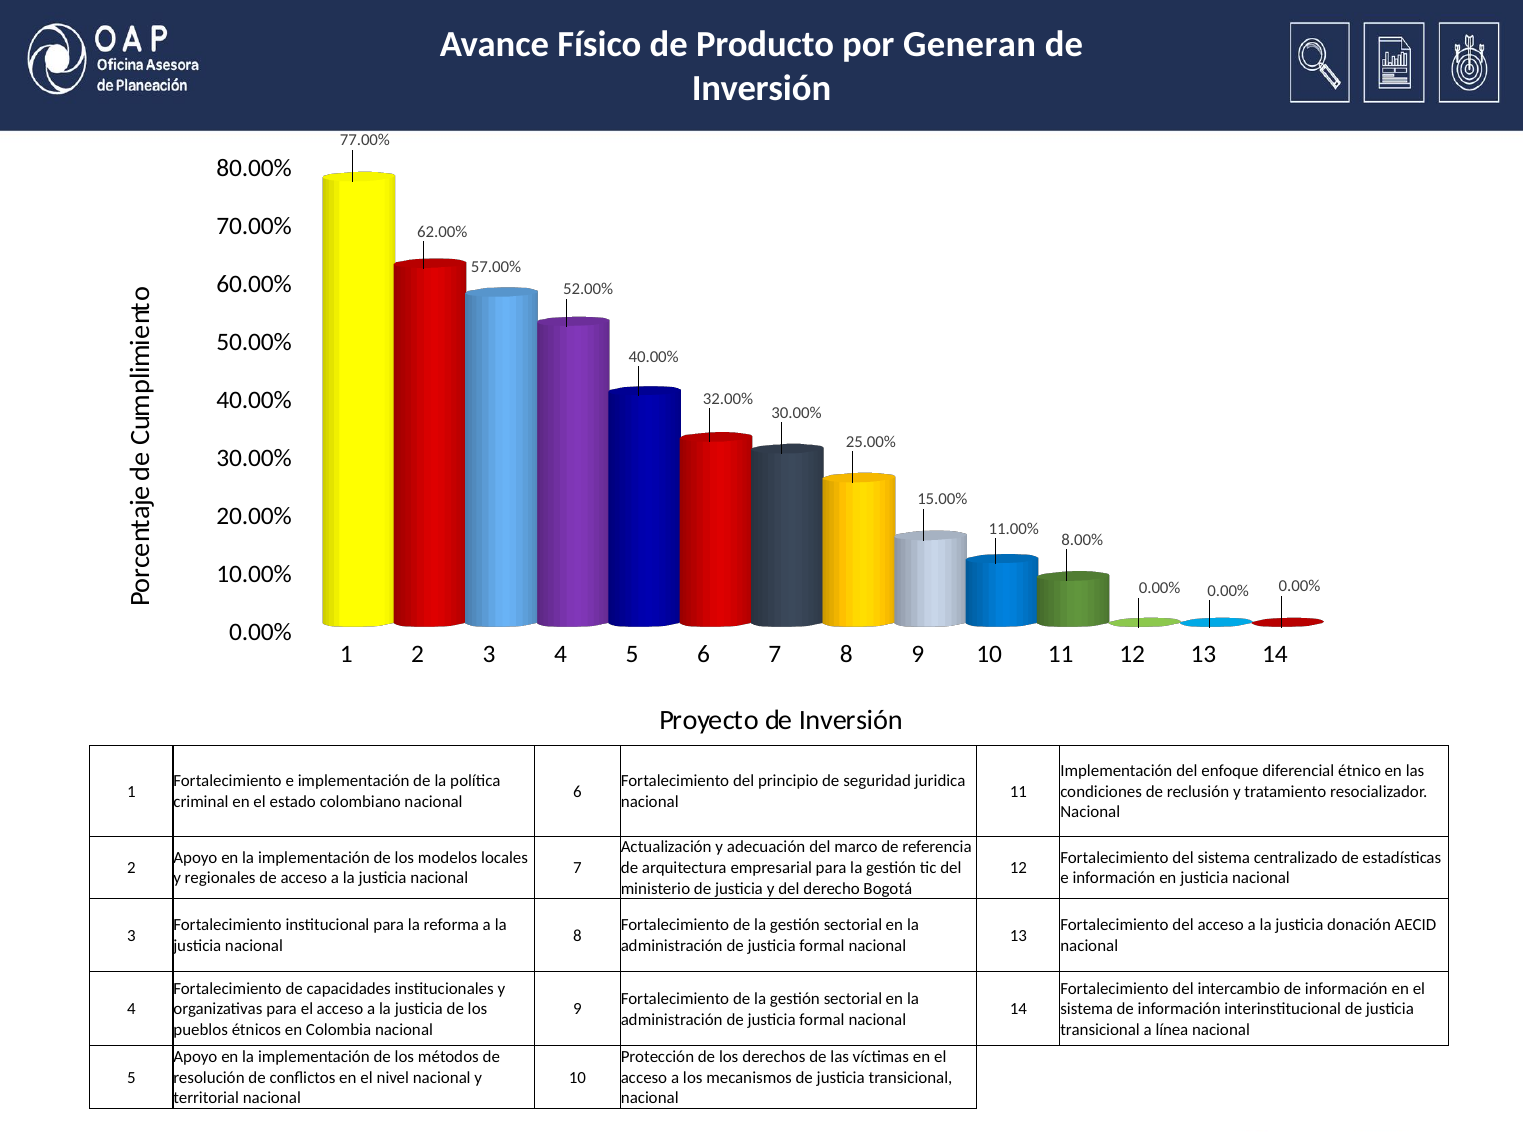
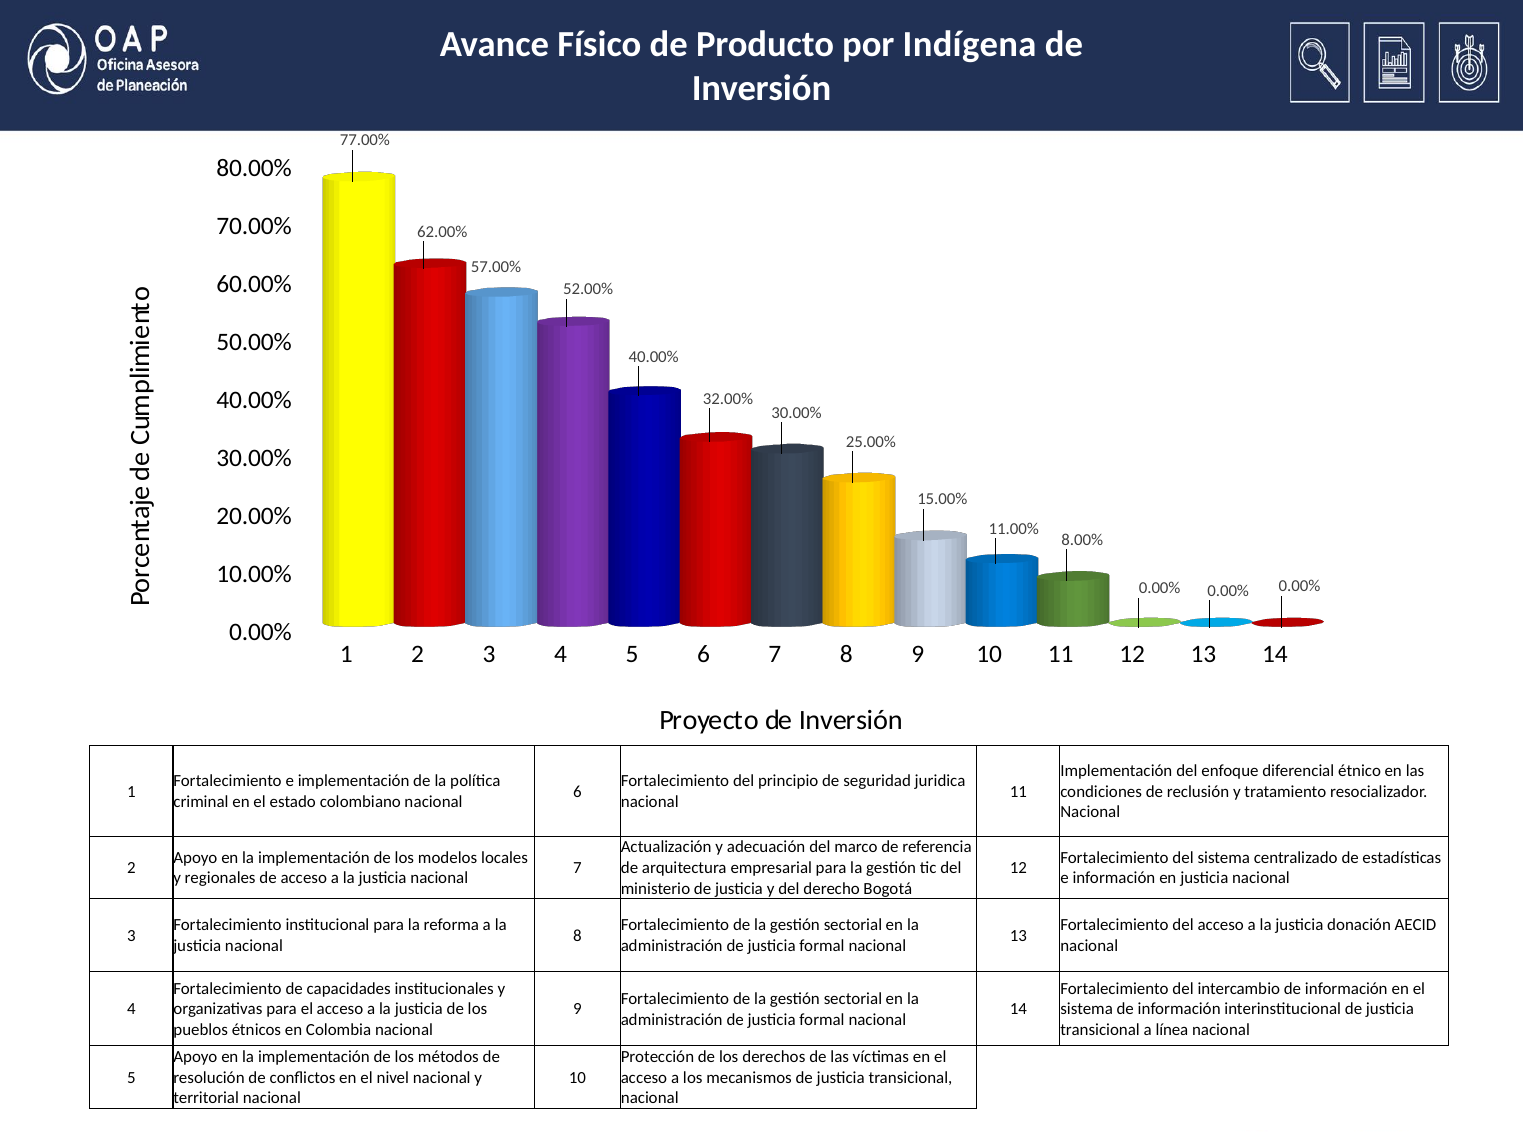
Generan: Generan -> Indígena
